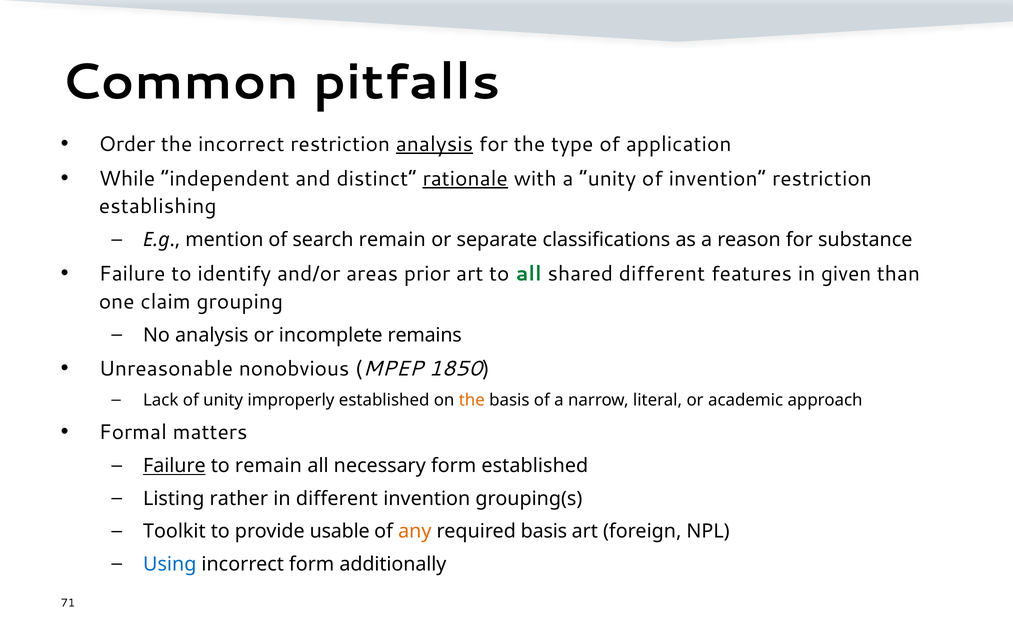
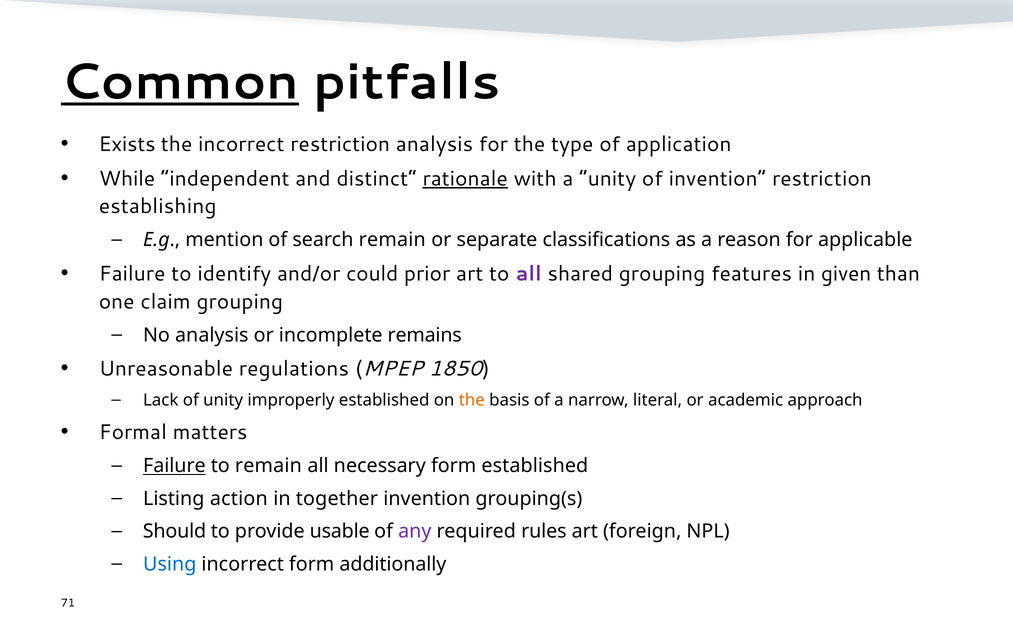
Common underline: none -> present
Order: Order -> Exists
analysis at (434, 144) underline: present -> none
substance: substance -> applicable
areas: areas -> could
all at (529, 274) colour: green -> purple
shared different: different -> grouping
nonobvious: nonobvious -> regulations
rather: rather -> action
in different: different -> together
Toolkit: Toolkit -> Should
any colour: orange -> purple
required basis: basis -> rules
